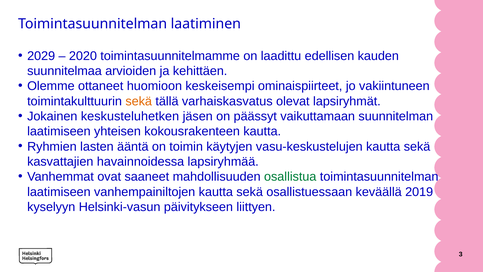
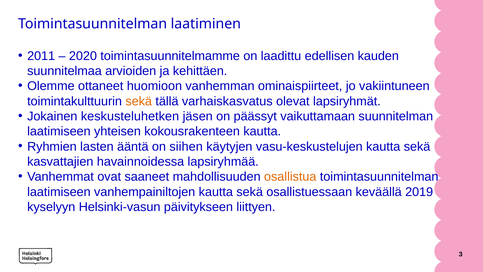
2029: 2029 -> 2011
keskeisempi: keskeisempi -> vanhemman
toimin: toimin -> siihen
osallistua colour: green -> orange
